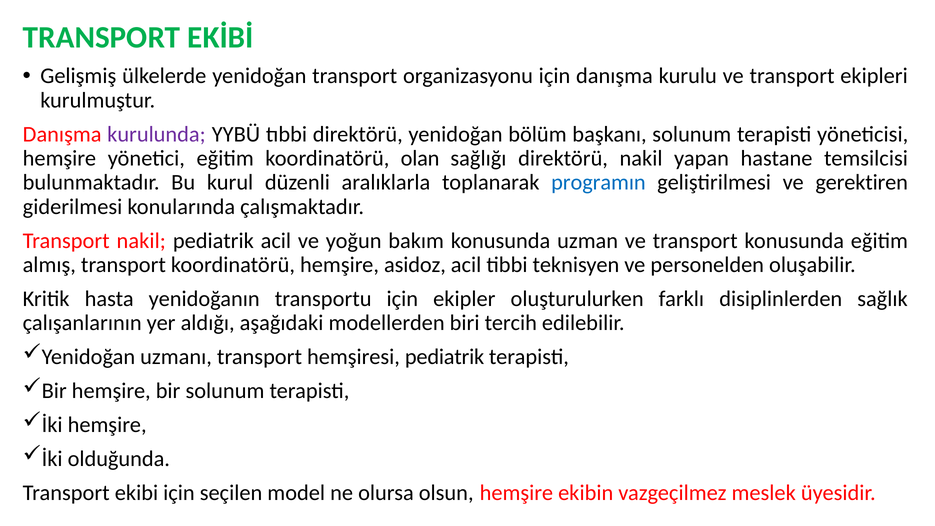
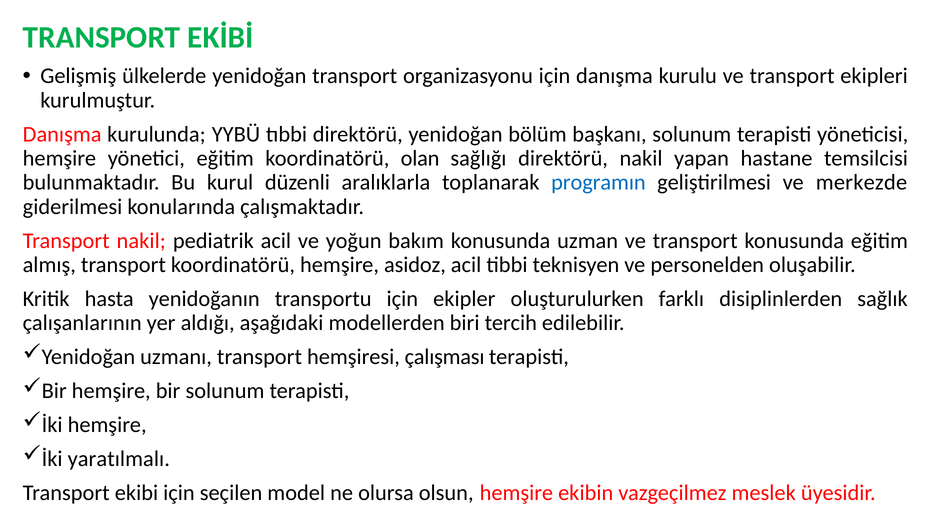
kurulunda colour: purple -> black
gerektiren: gerektiren -> merkezde
hemşiresi pediatrik: pediatrik -> çalışması
olduğunda: olduğunda -> yaratılmalı
